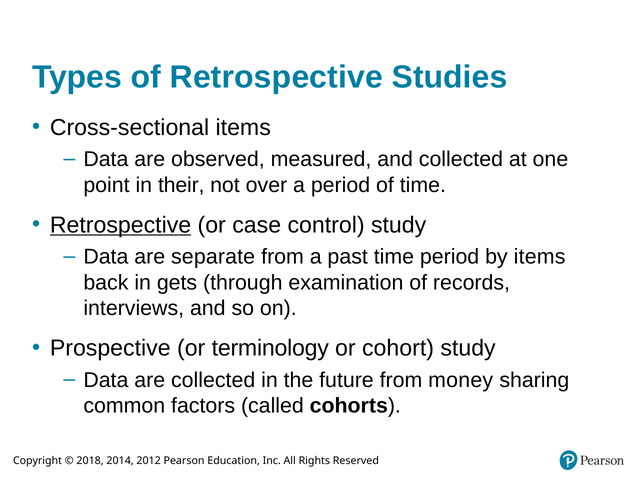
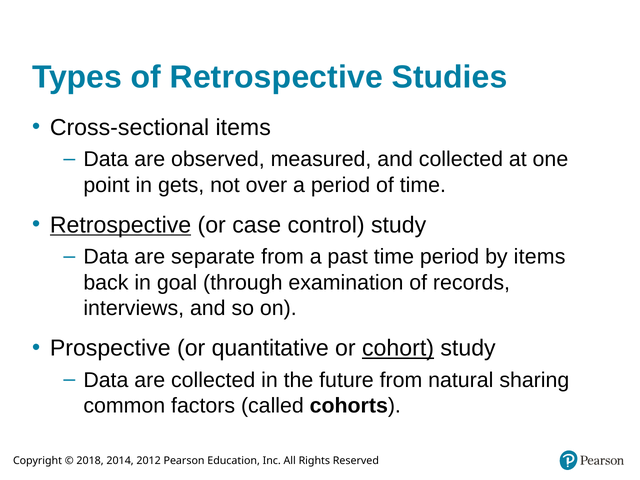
their: their -> gets
gets: gets -> goal
terminology: terminology -> quantitative
cohort underline: none -> present
money: money -> natural
